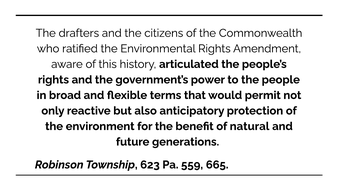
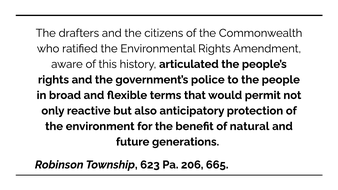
power: power -> police
559: 559 -> 206
